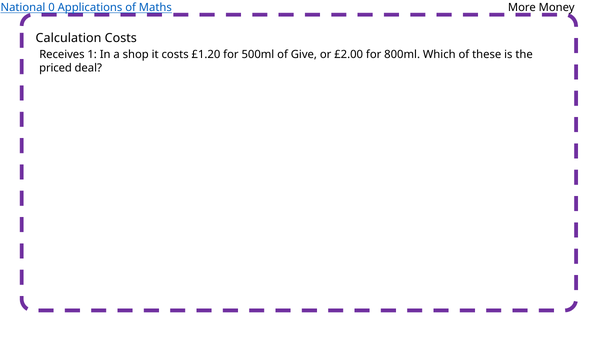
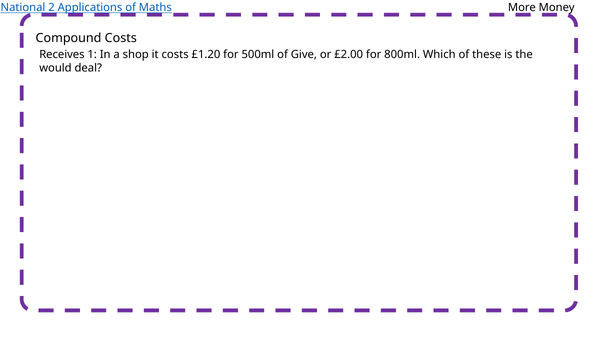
0: 0 -> 2
Calculation: Calculation -> Compound
priced: priced -> would
